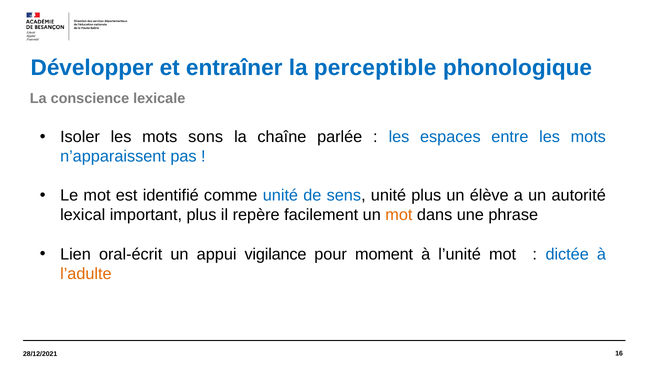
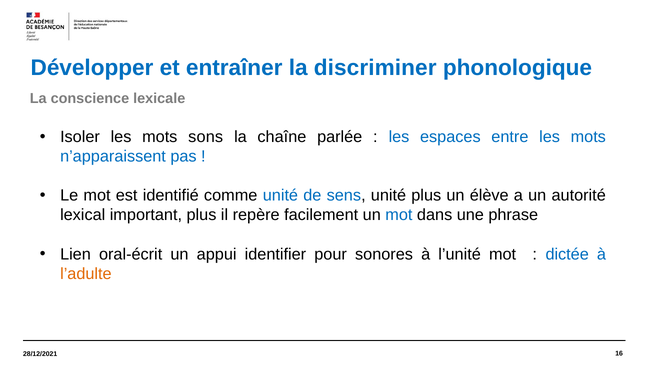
perceptible: perceptible -> discriminer
mot at (399, 215) colour: orange -> blue
vigilance: vigilance -> identifier
moment: moment -> sonores
